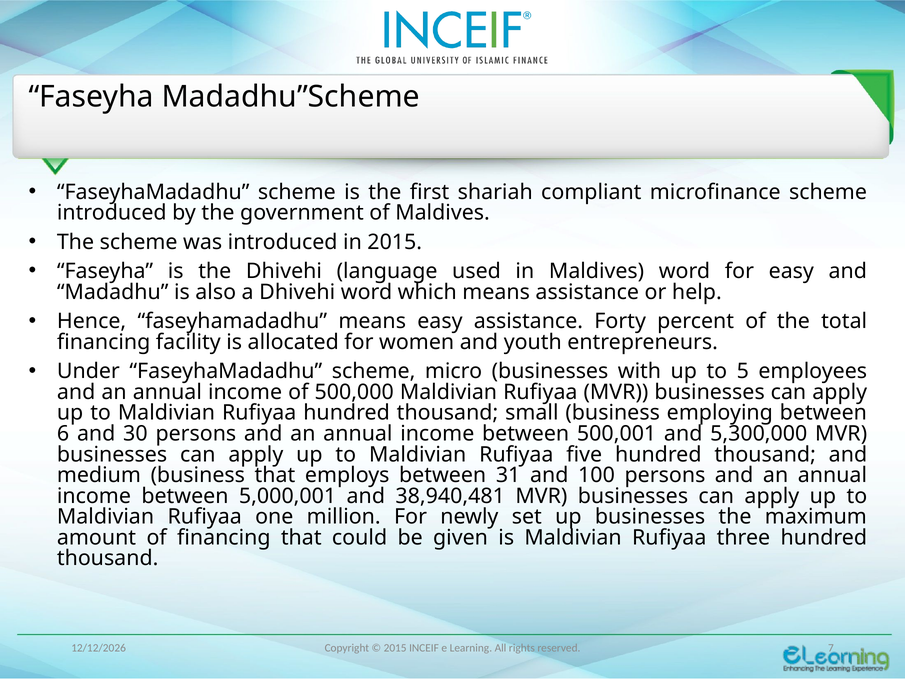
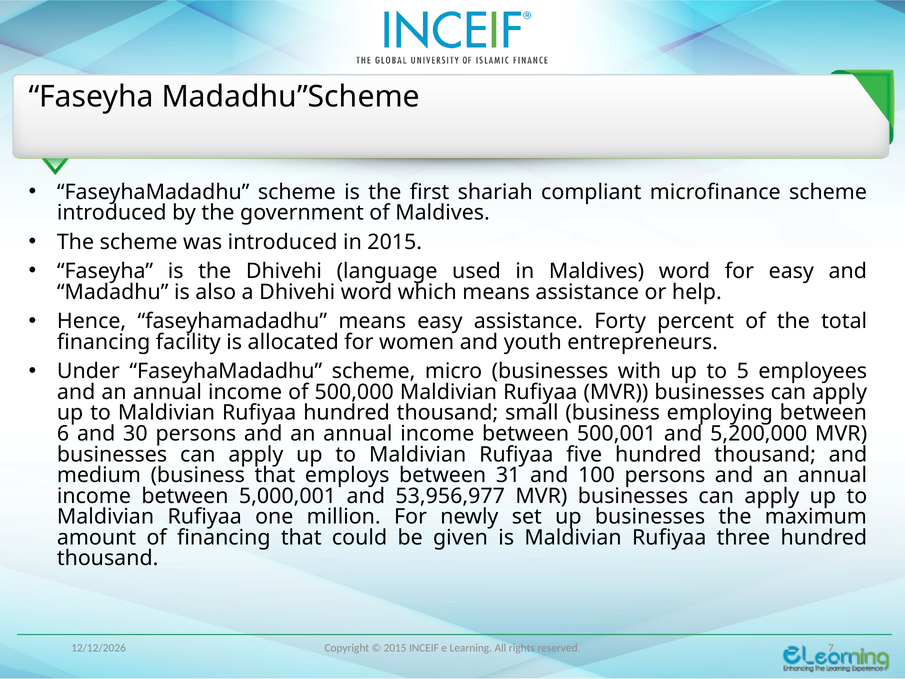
5,300,000: 5,300,000 -> 5,200,000
38,940,481: 38,940,481 -> 53,956,977
